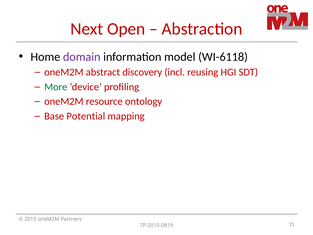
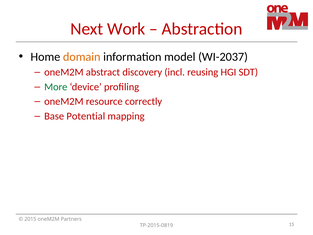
Open: Open -> Work
domain colour: purple -> orange
WI-6118: WI-6118 -> WI-2037
ontology: ontology -> correctly
